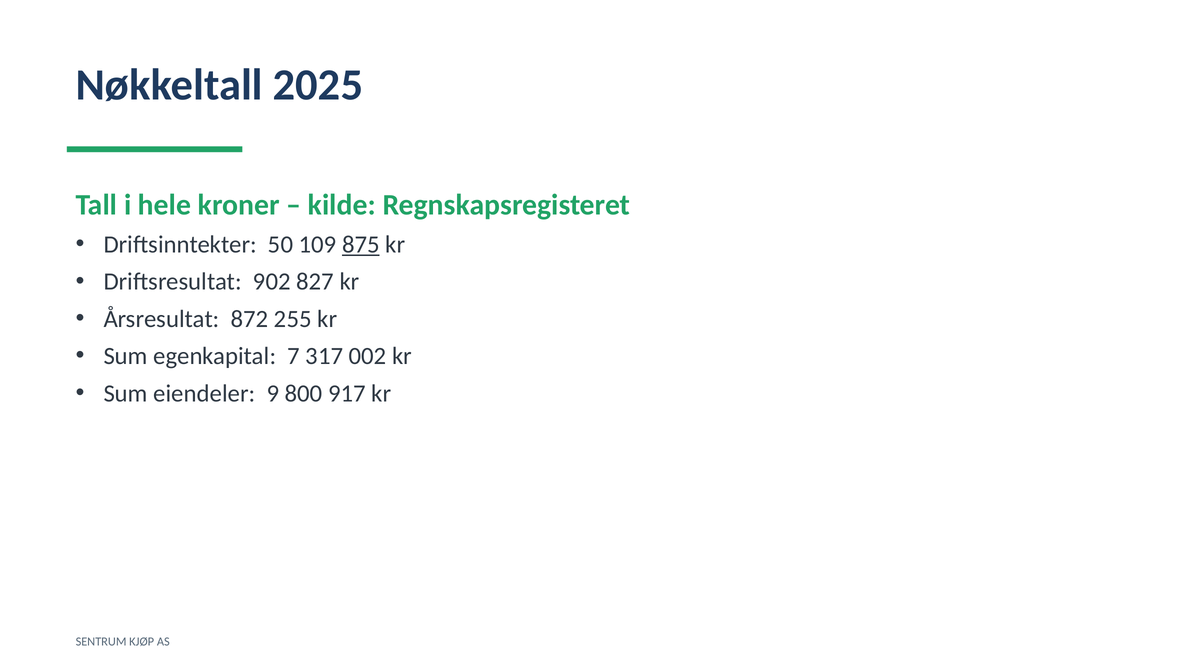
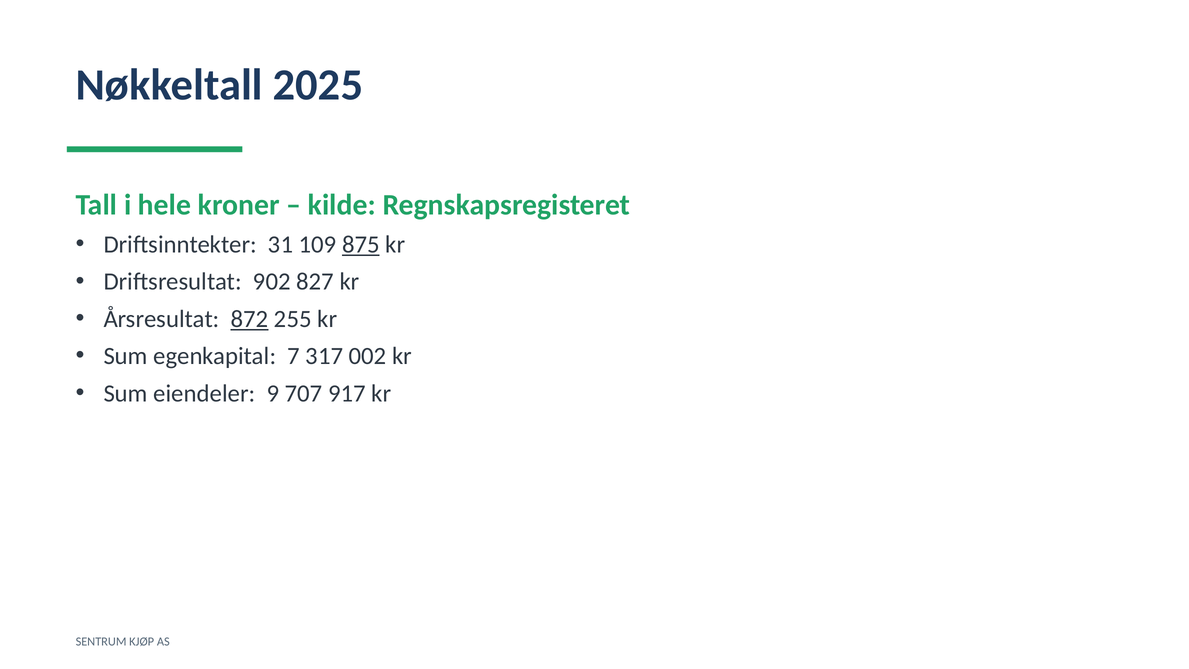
50: 50 -> 31
872 underline: none -> present
800: 800 -> 707
